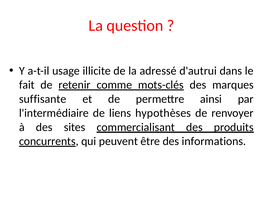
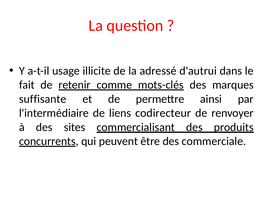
hypothèses: hypothèses -> codirecteur
informations: informations -> commerciale
